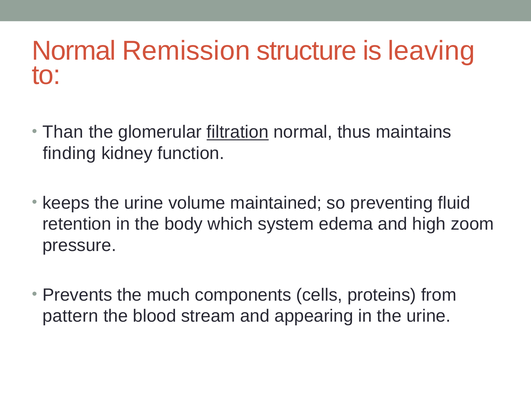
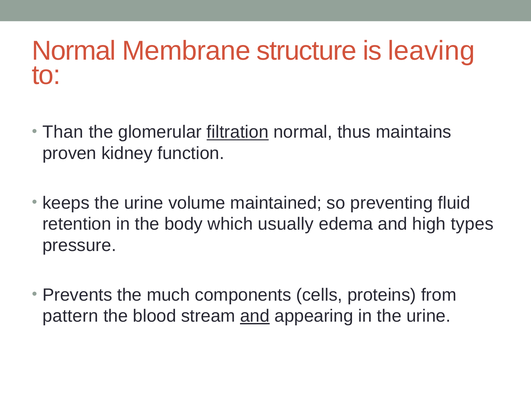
Remission: Remission -> Membrane
finding: finding -> proven
system: system -> usually
zoom: zoom -> types
and at (255, 316) underline: none -> present
